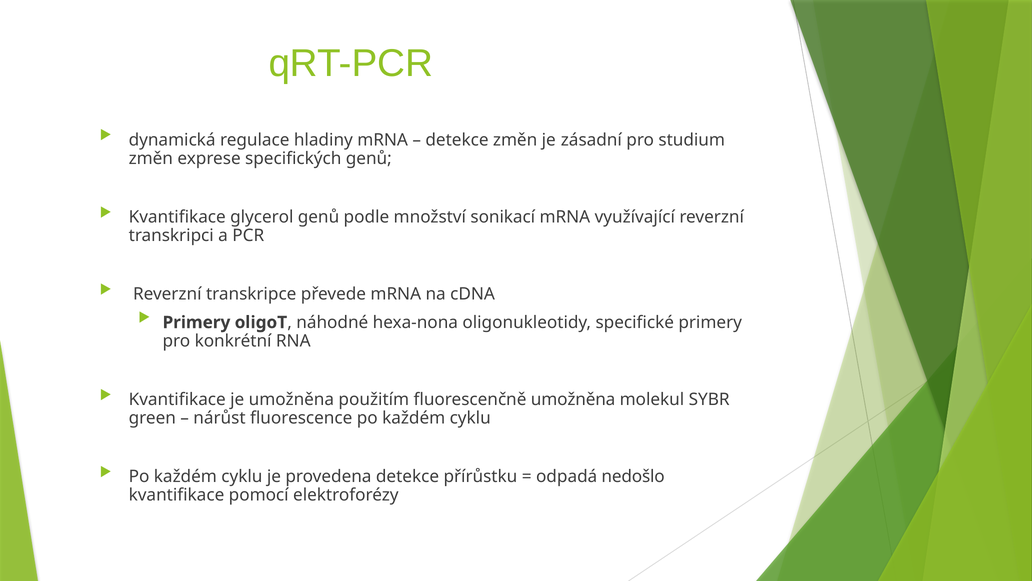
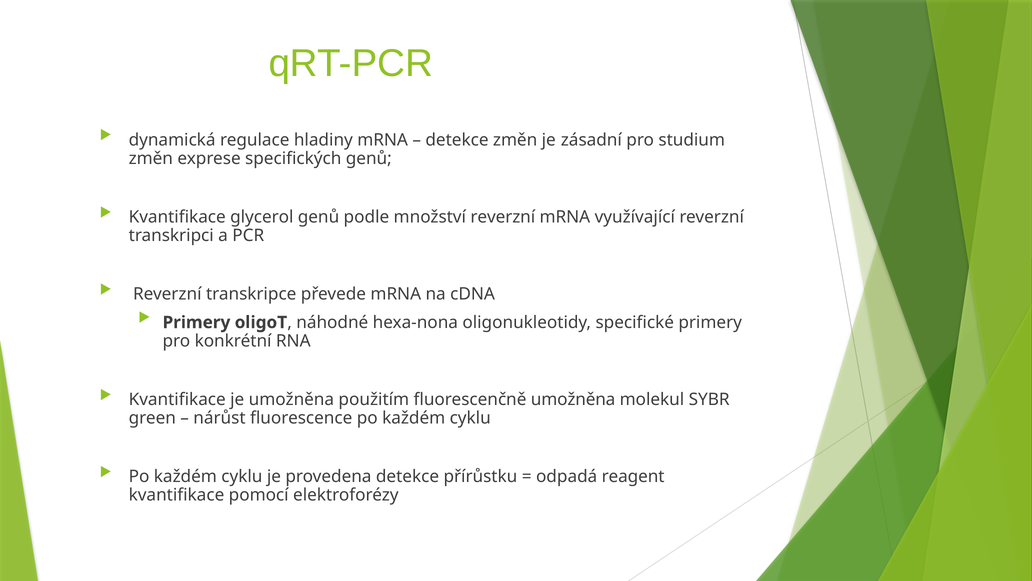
množství sonikací: sonikací -> reverzní
nedošlo: nedošlo -> reagent
